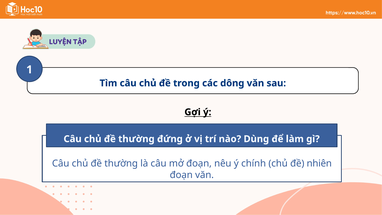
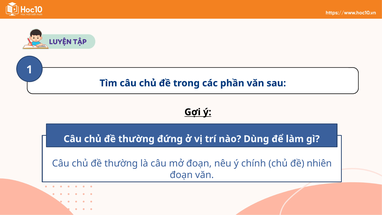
dông: dông -> phần
